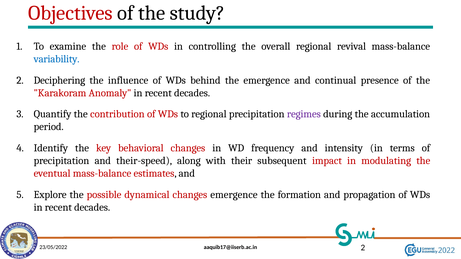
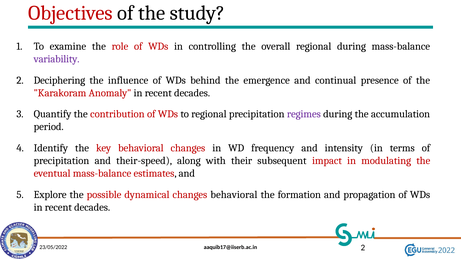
regional revival: revival -> during
variability colour: blue -> purple
changes emergence: emergence -> behavioral
